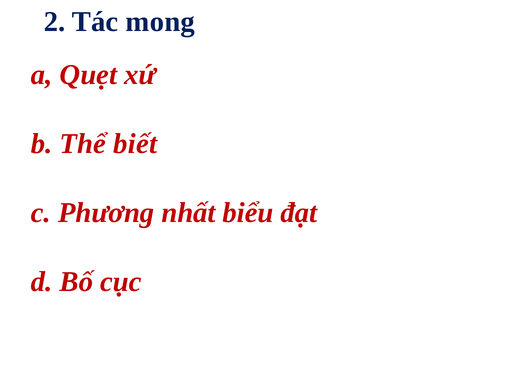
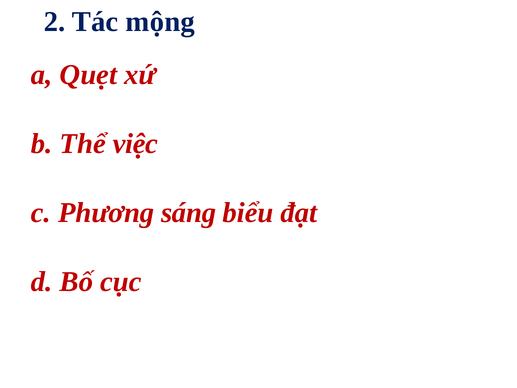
mong: mong -> mộng
biết: biết -> việc
nhất: nhất -> sáng
